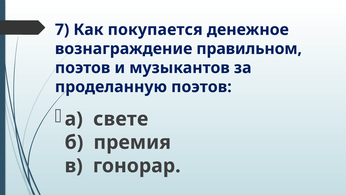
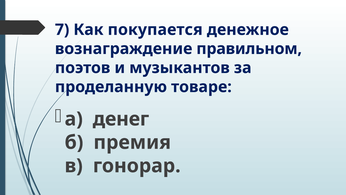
проделанную поэтов: поэтов -> товаре
свете: свете -> денег
